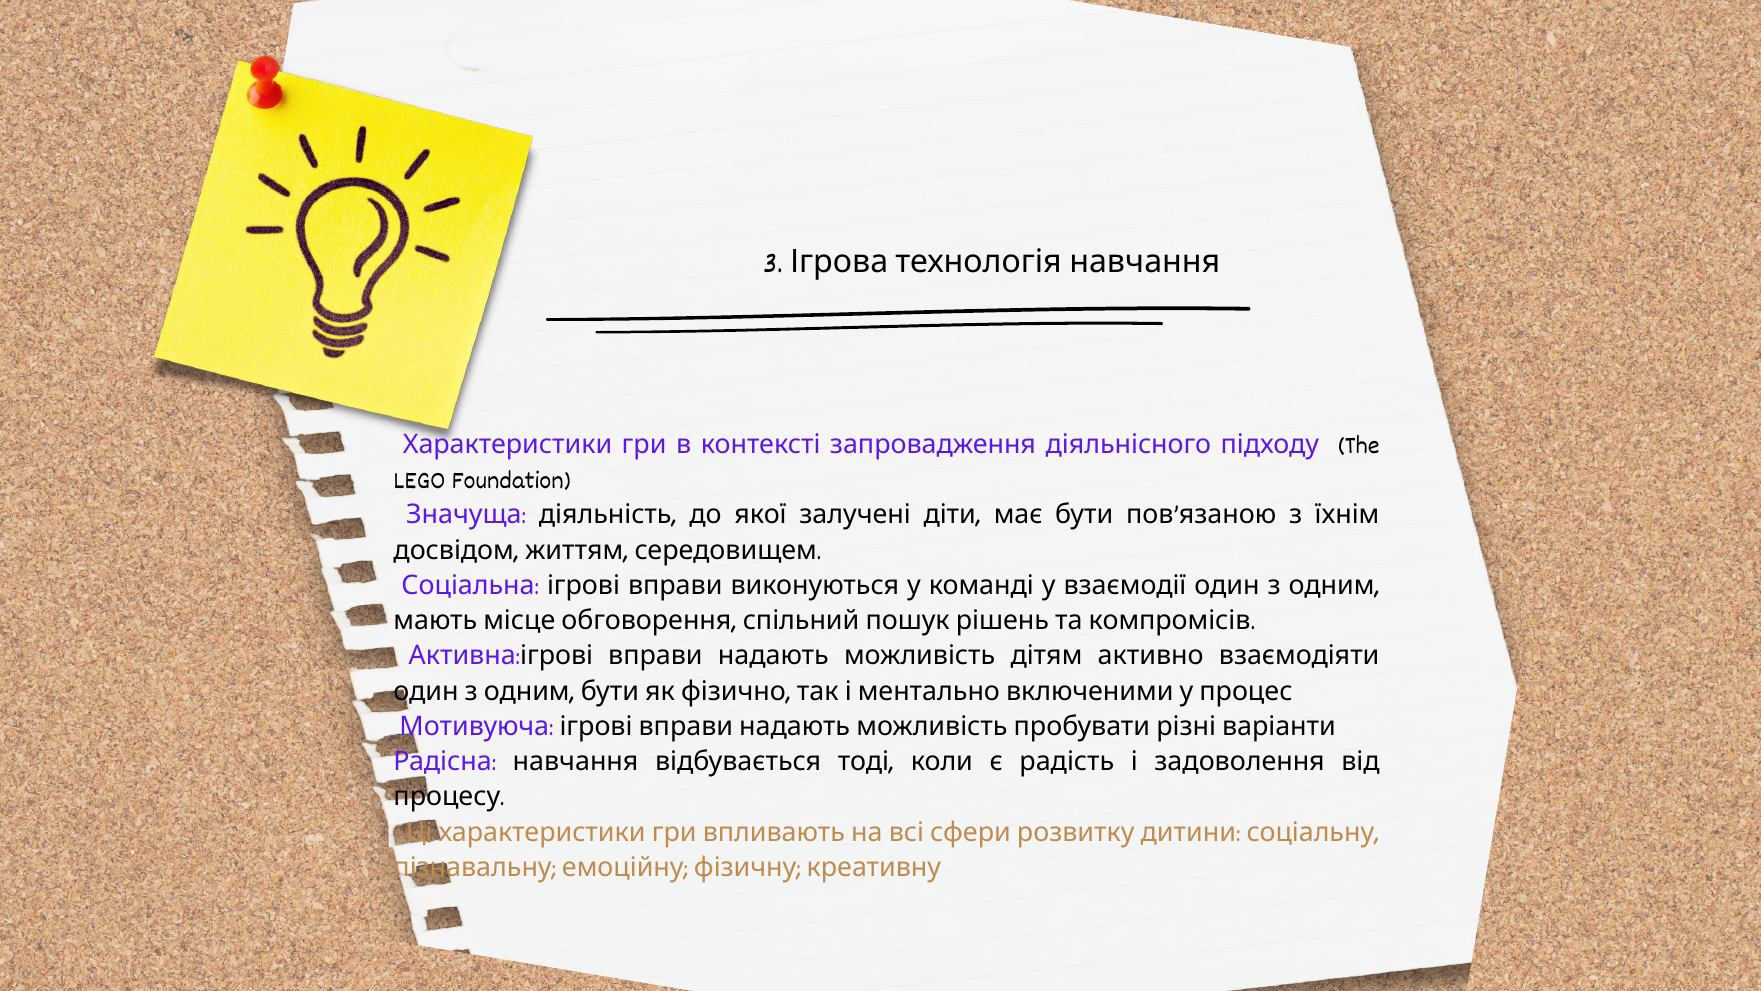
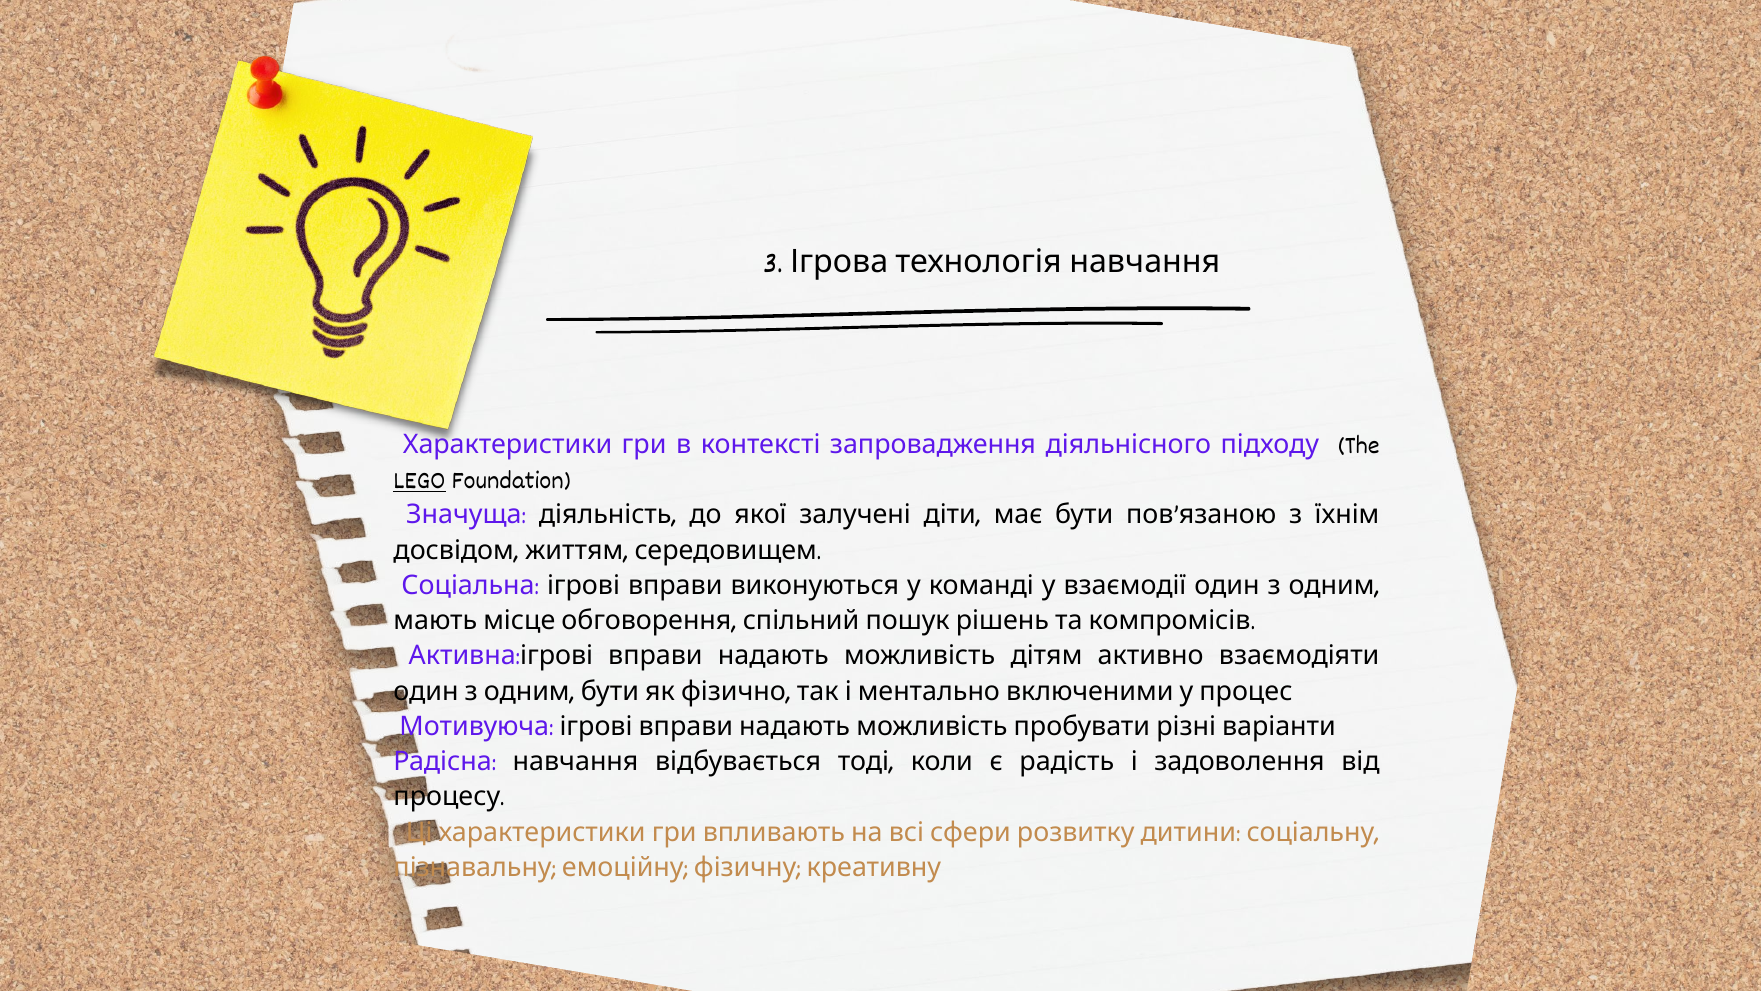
LEGO underline: none -> present
